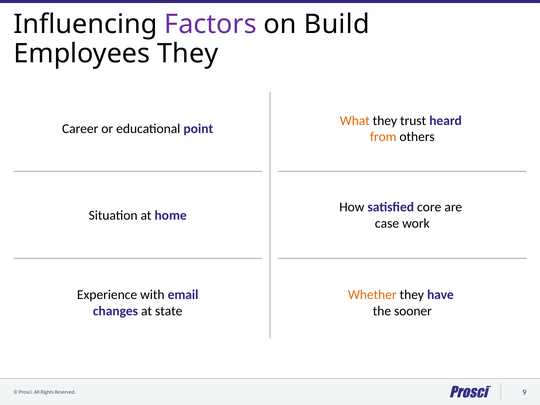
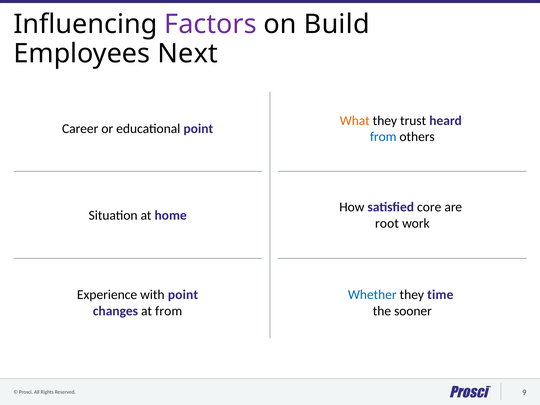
Employees They: They -> Next
from at (383, 137) colour: orange -> blue
case: case -> root
with email: email -> point
Whether colour: orange -> blue
have: have -> time
at state: state -> from
